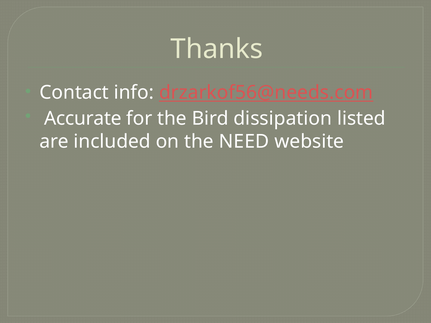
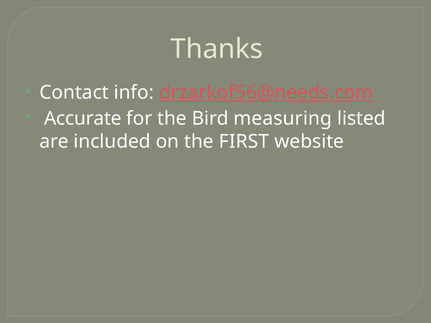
dissipation: dissipation -> measuring
NEED: NEED -> FIRST
